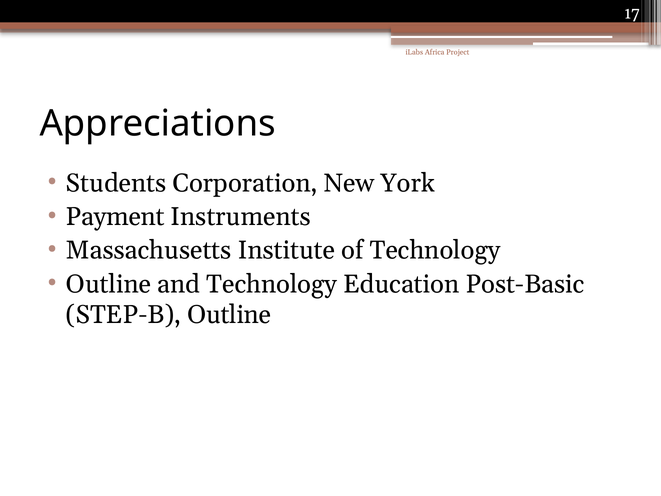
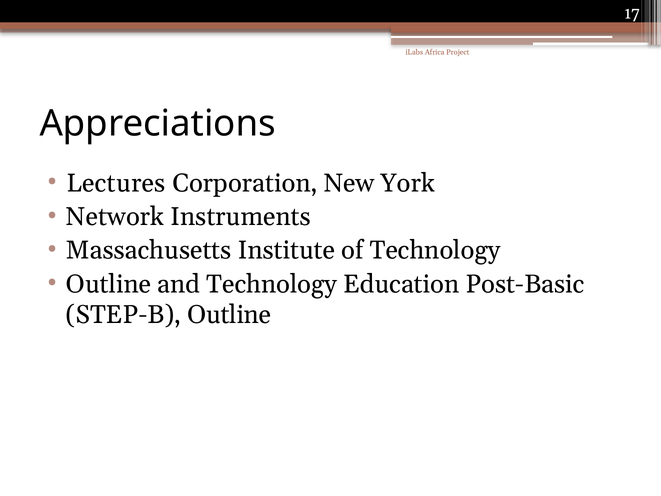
Students: Students -> Lectures
Payment: Payment -> Network
